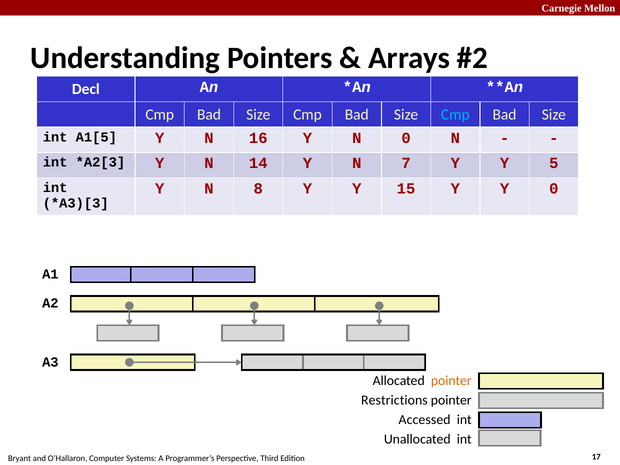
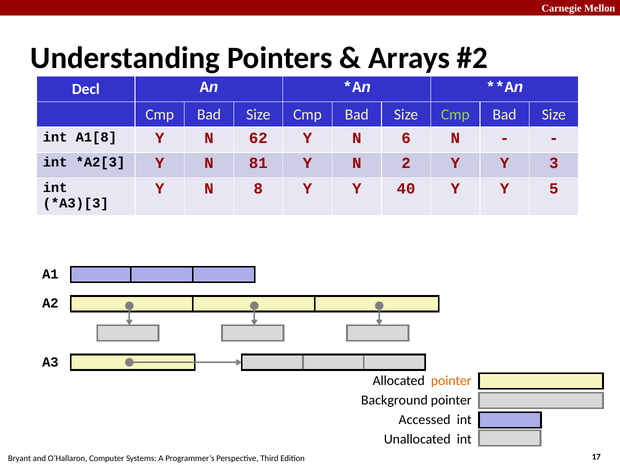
Cmp at (455, 114) colour: light blue -> light green
A1[5: A1[5 -> A1[8
16: 16 -> 62
N 0: 0 -> 6
14: 14 -> 81
7: 7 -> 2
5: 5 -> 3
15: 15 -> 40
Y 0: 0 -> 5
Restrictions: Restrictions -> Background
